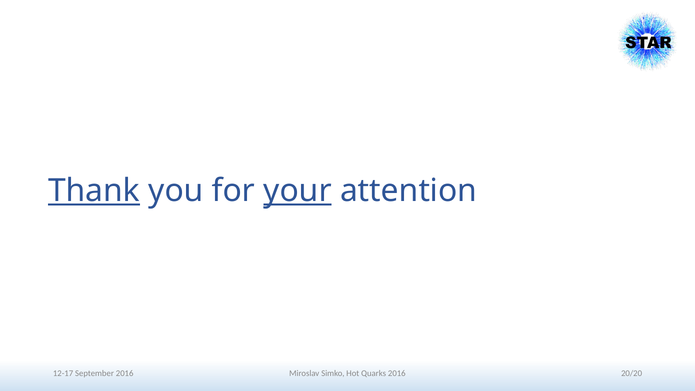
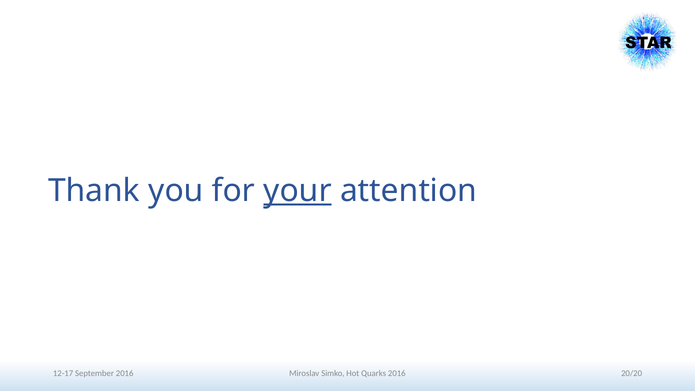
Thank underline: present -> none
